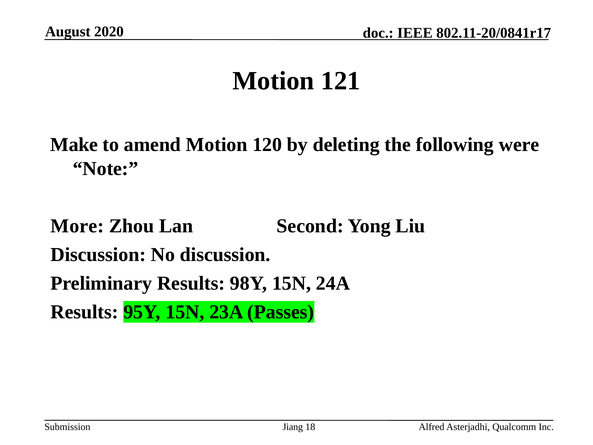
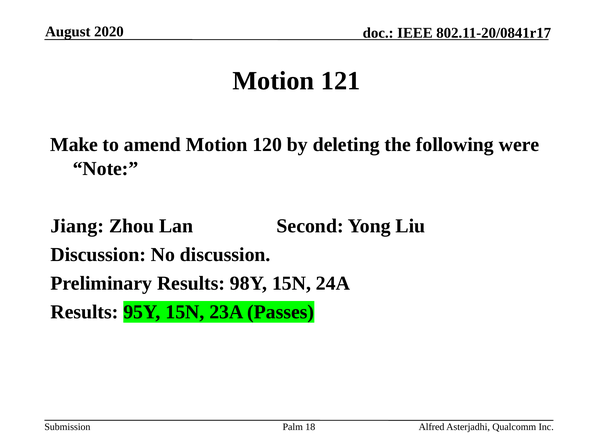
More: More -> Jiang
Jiang: Jiang -> Palm
